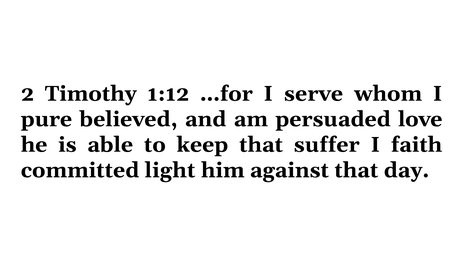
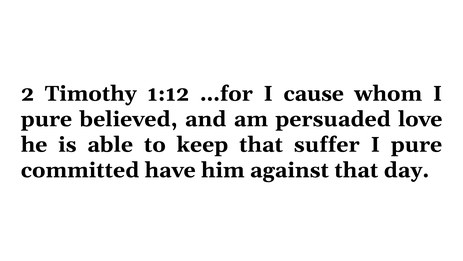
serve: serve -> cause
faith at (416, 144): faith -> pure
light: light -> have
